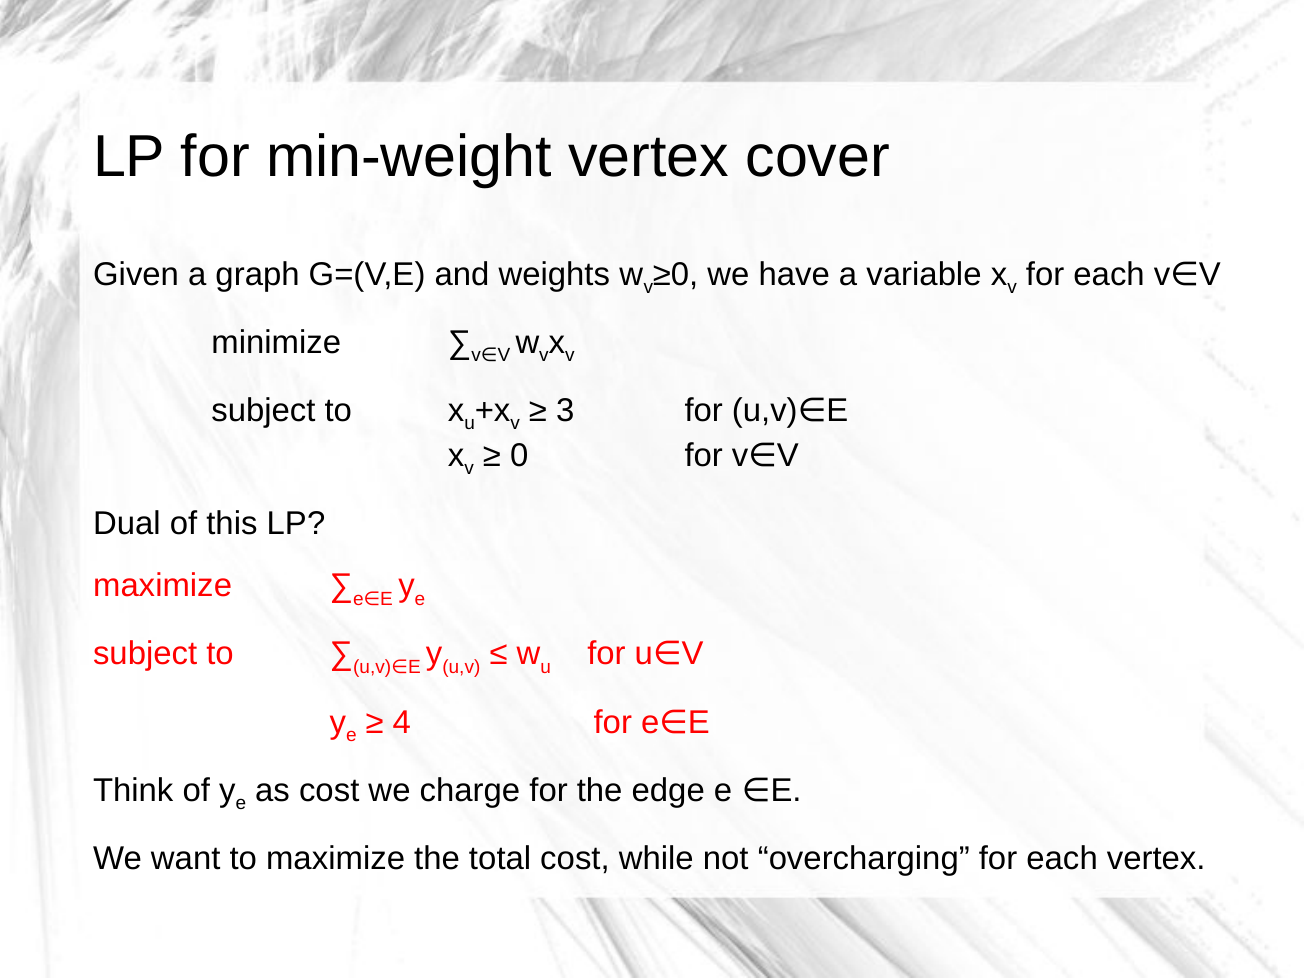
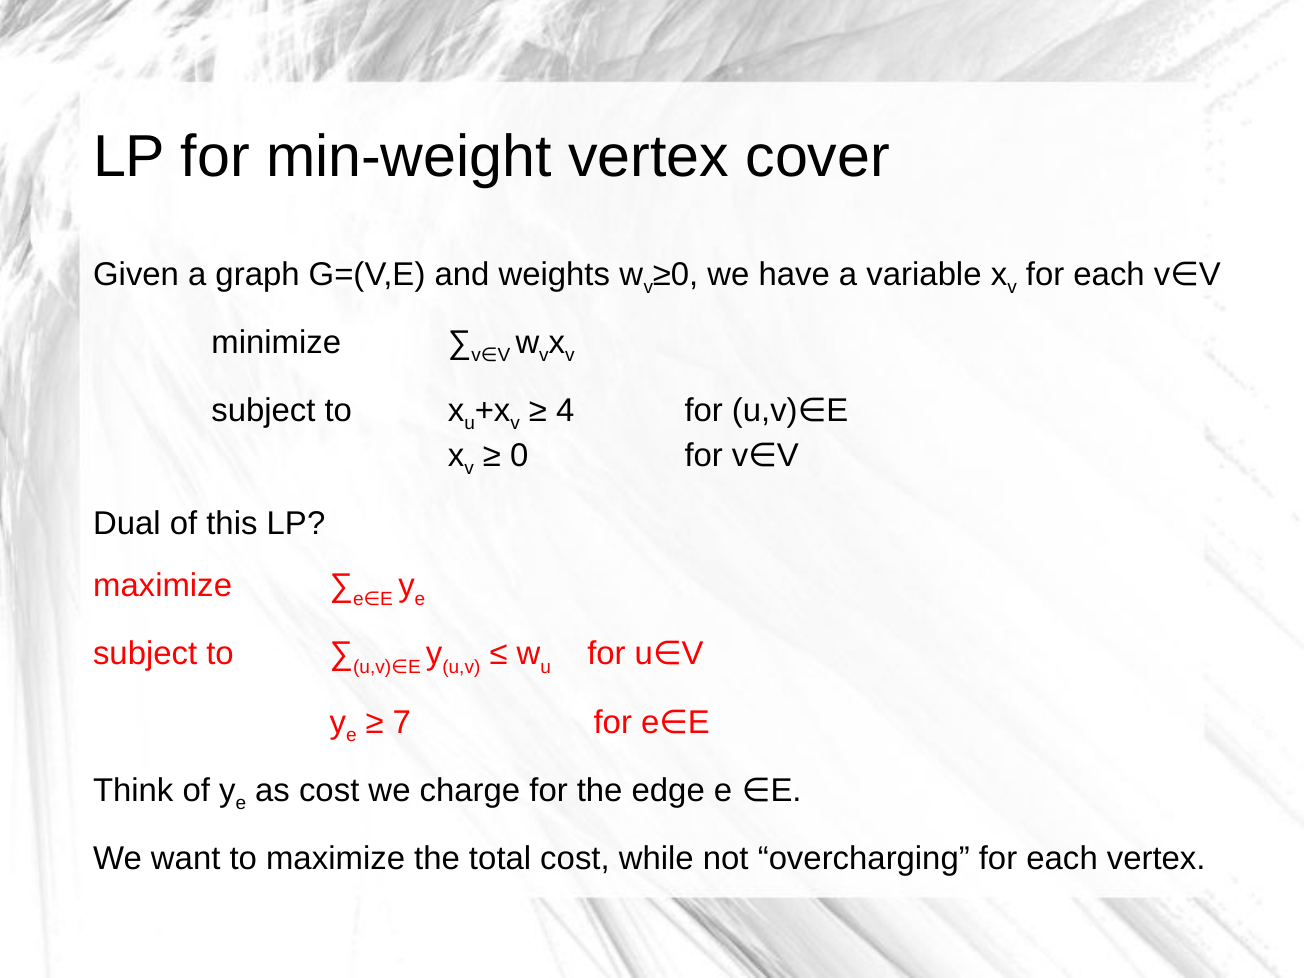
3: 3 -> 4
4: 4 -> 7
